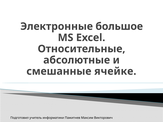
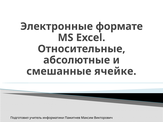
большое: большое -> формате
